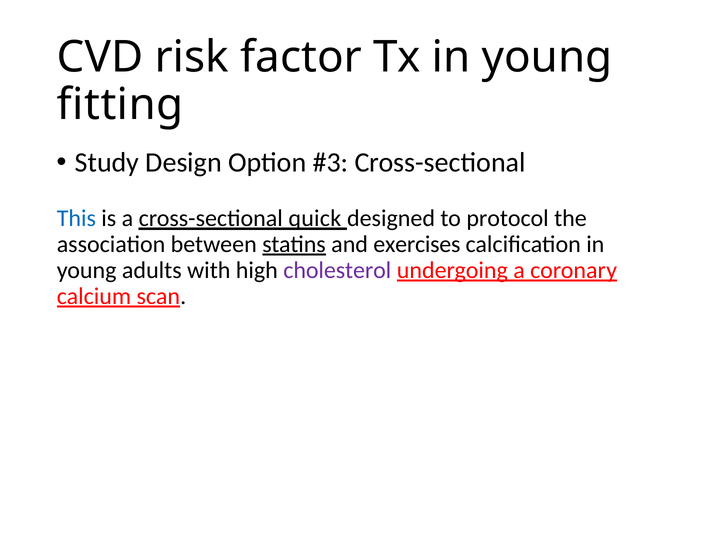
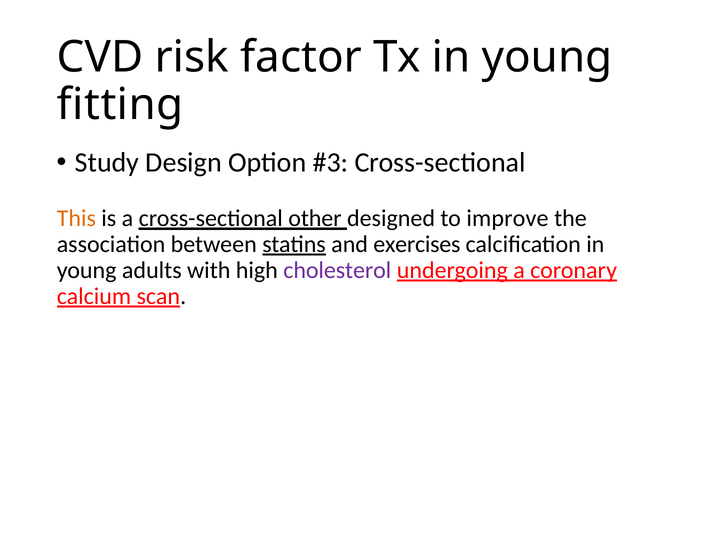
This colour: blue -> orange
quick: quick -> other
protocol: protocol -> improve
